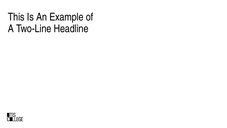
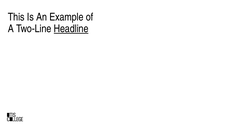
Headline underline: none -> present
